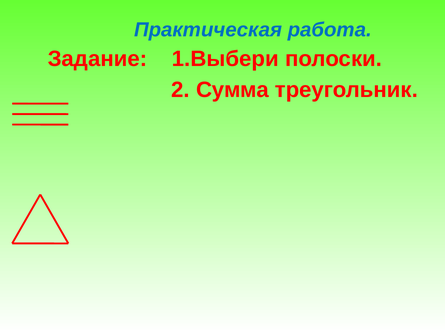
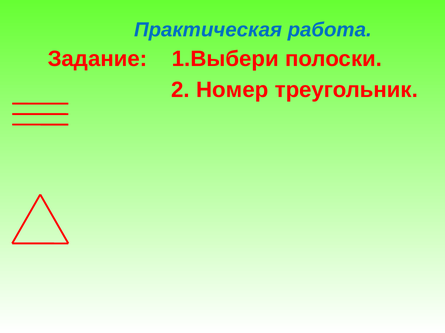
Сумма: Сумма -> Номер
